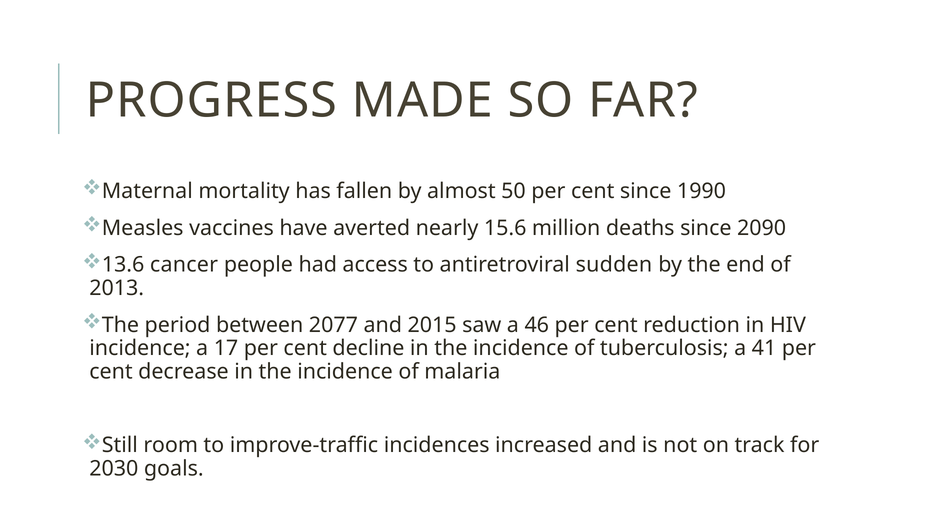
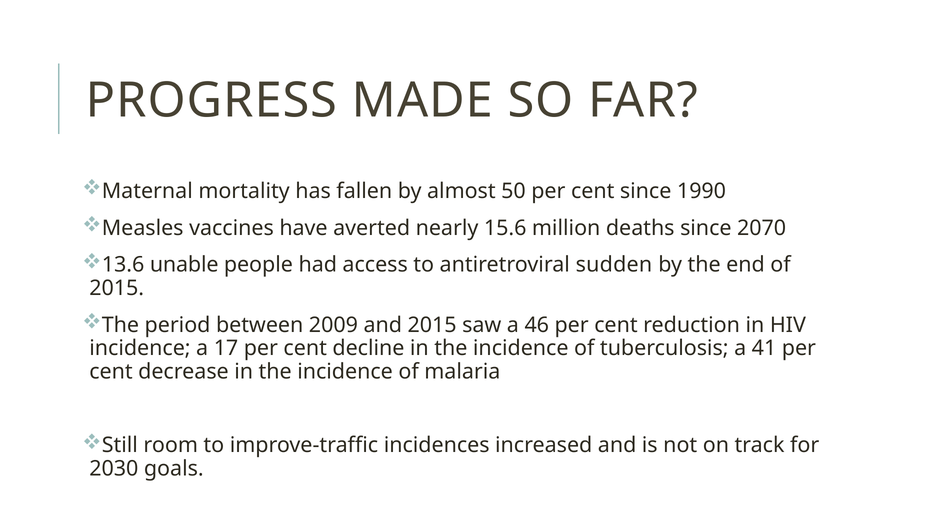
2090: 2090 -> 2070
cancer: cancer -> unable
2013 at (117, 288): 2013 -> 2015
2077: 2077 -> 2009
